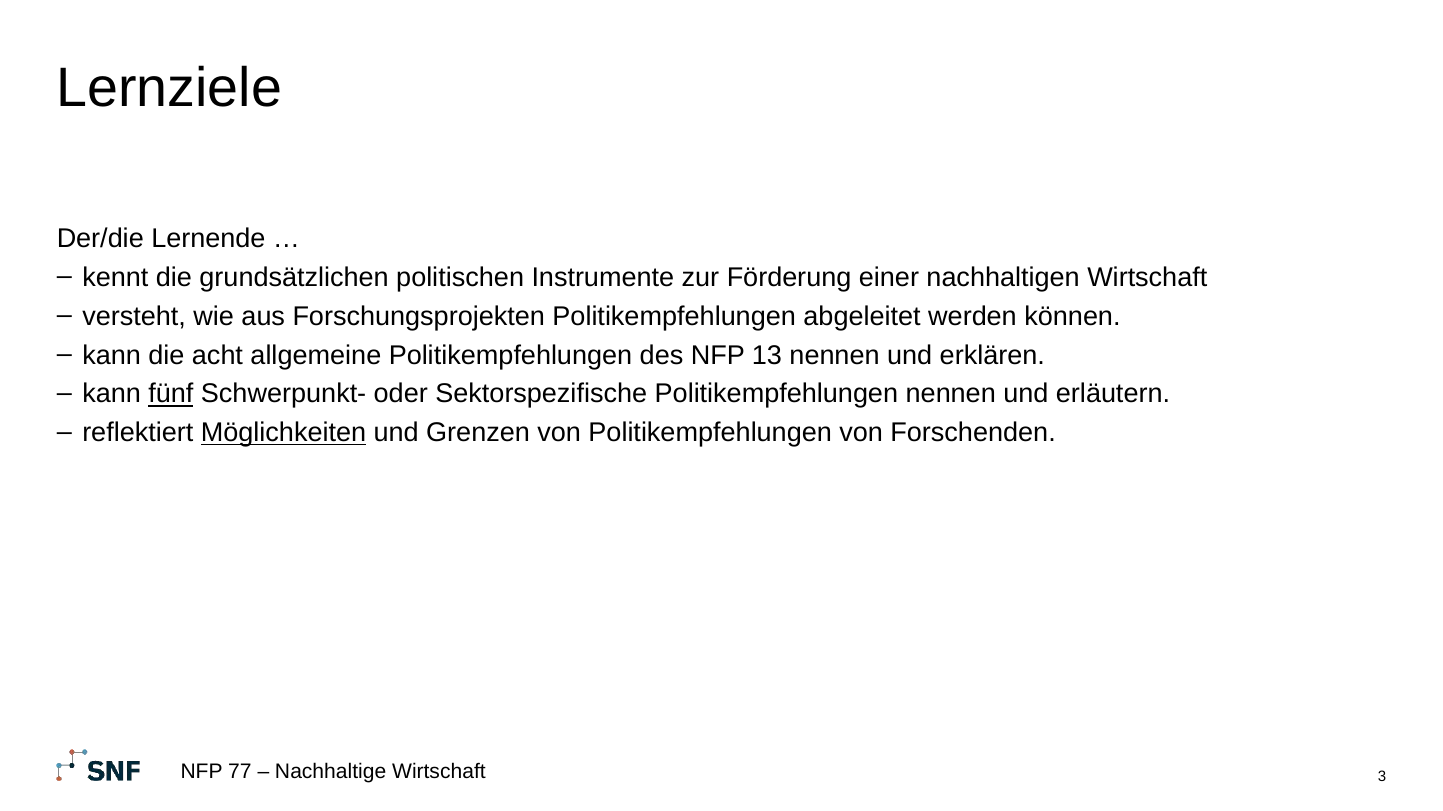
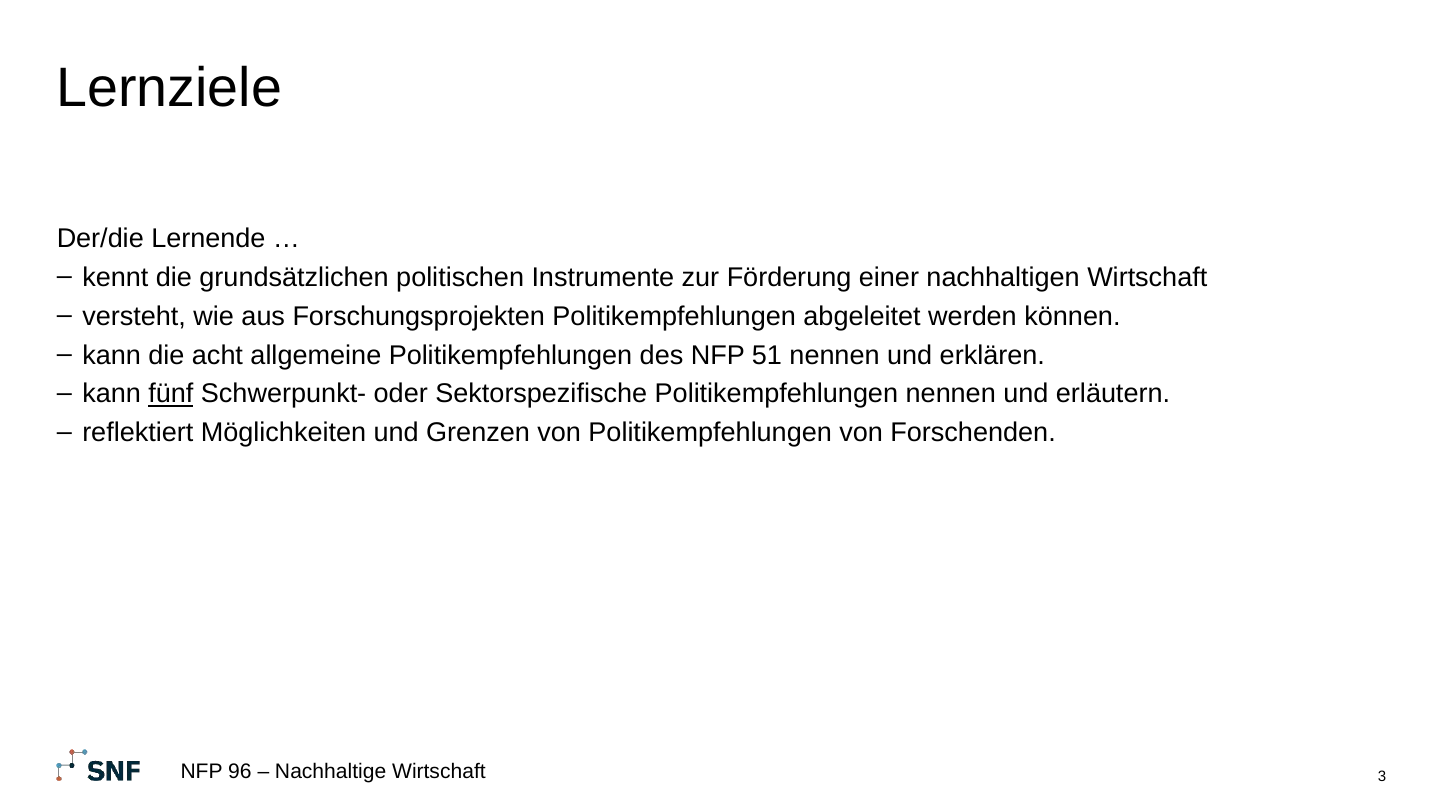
13: 13 -> 51
Möglichkeiten underline: present -> none
77: 77 -> 96
